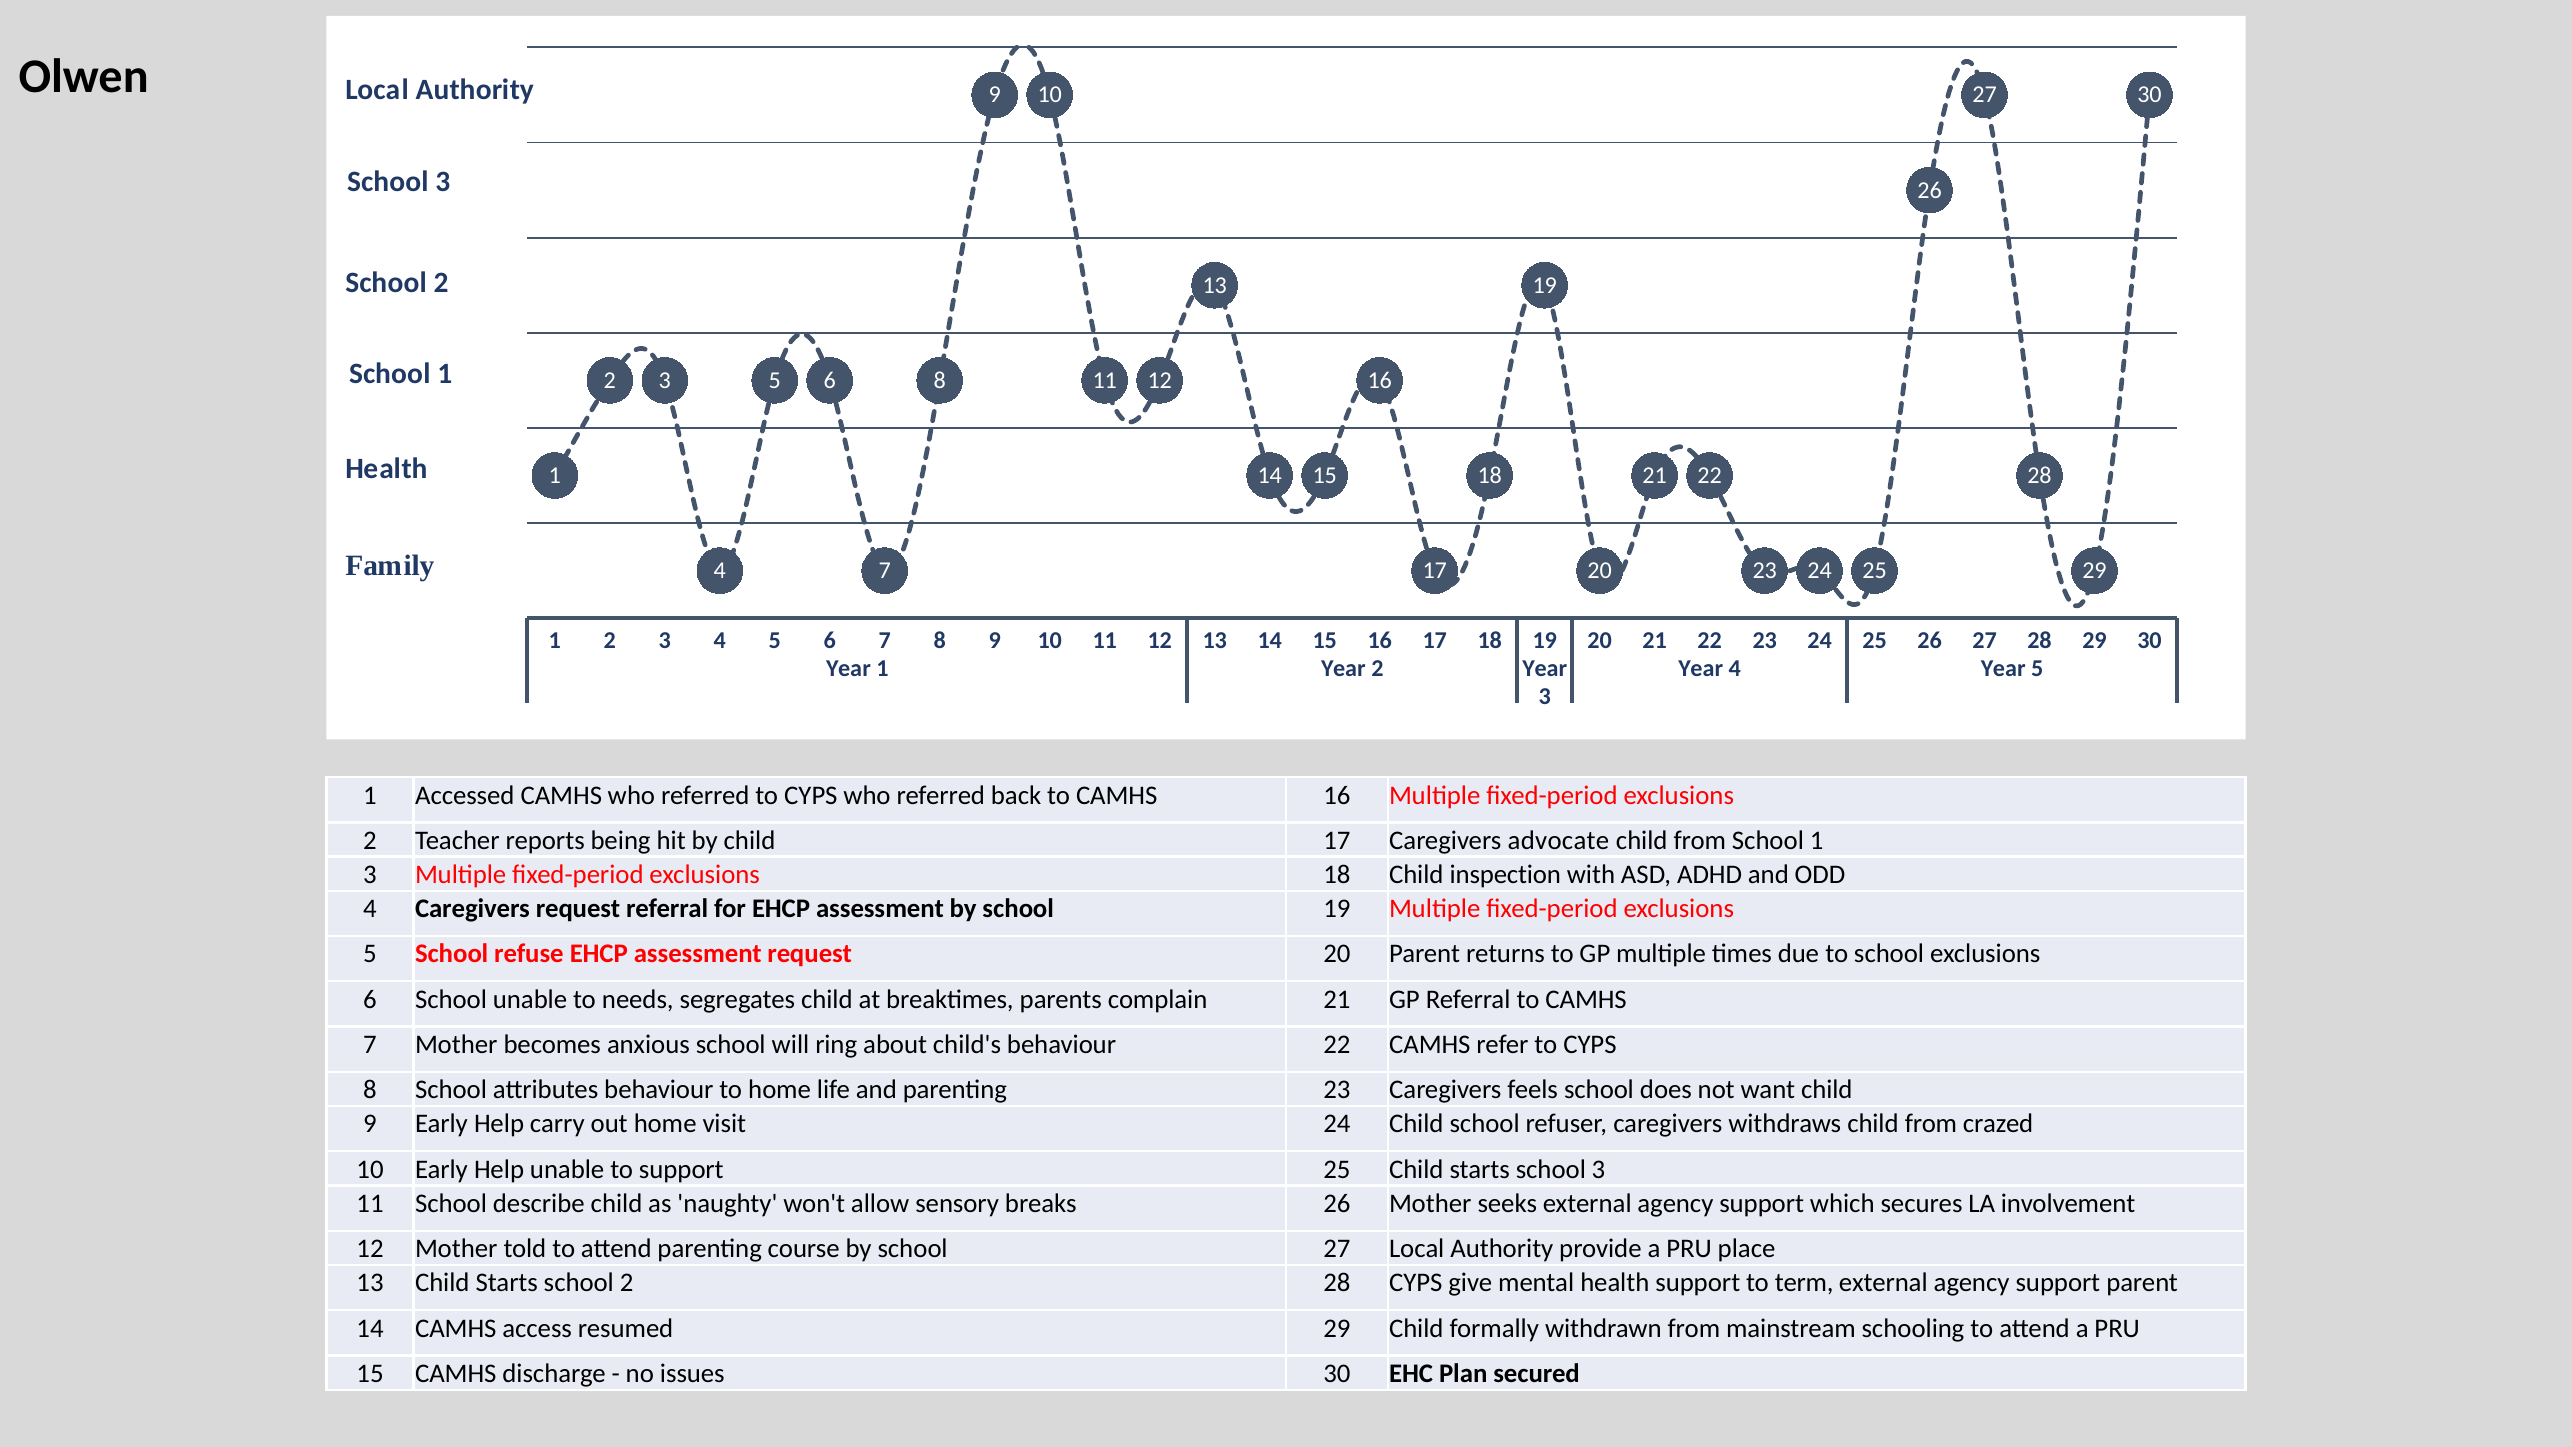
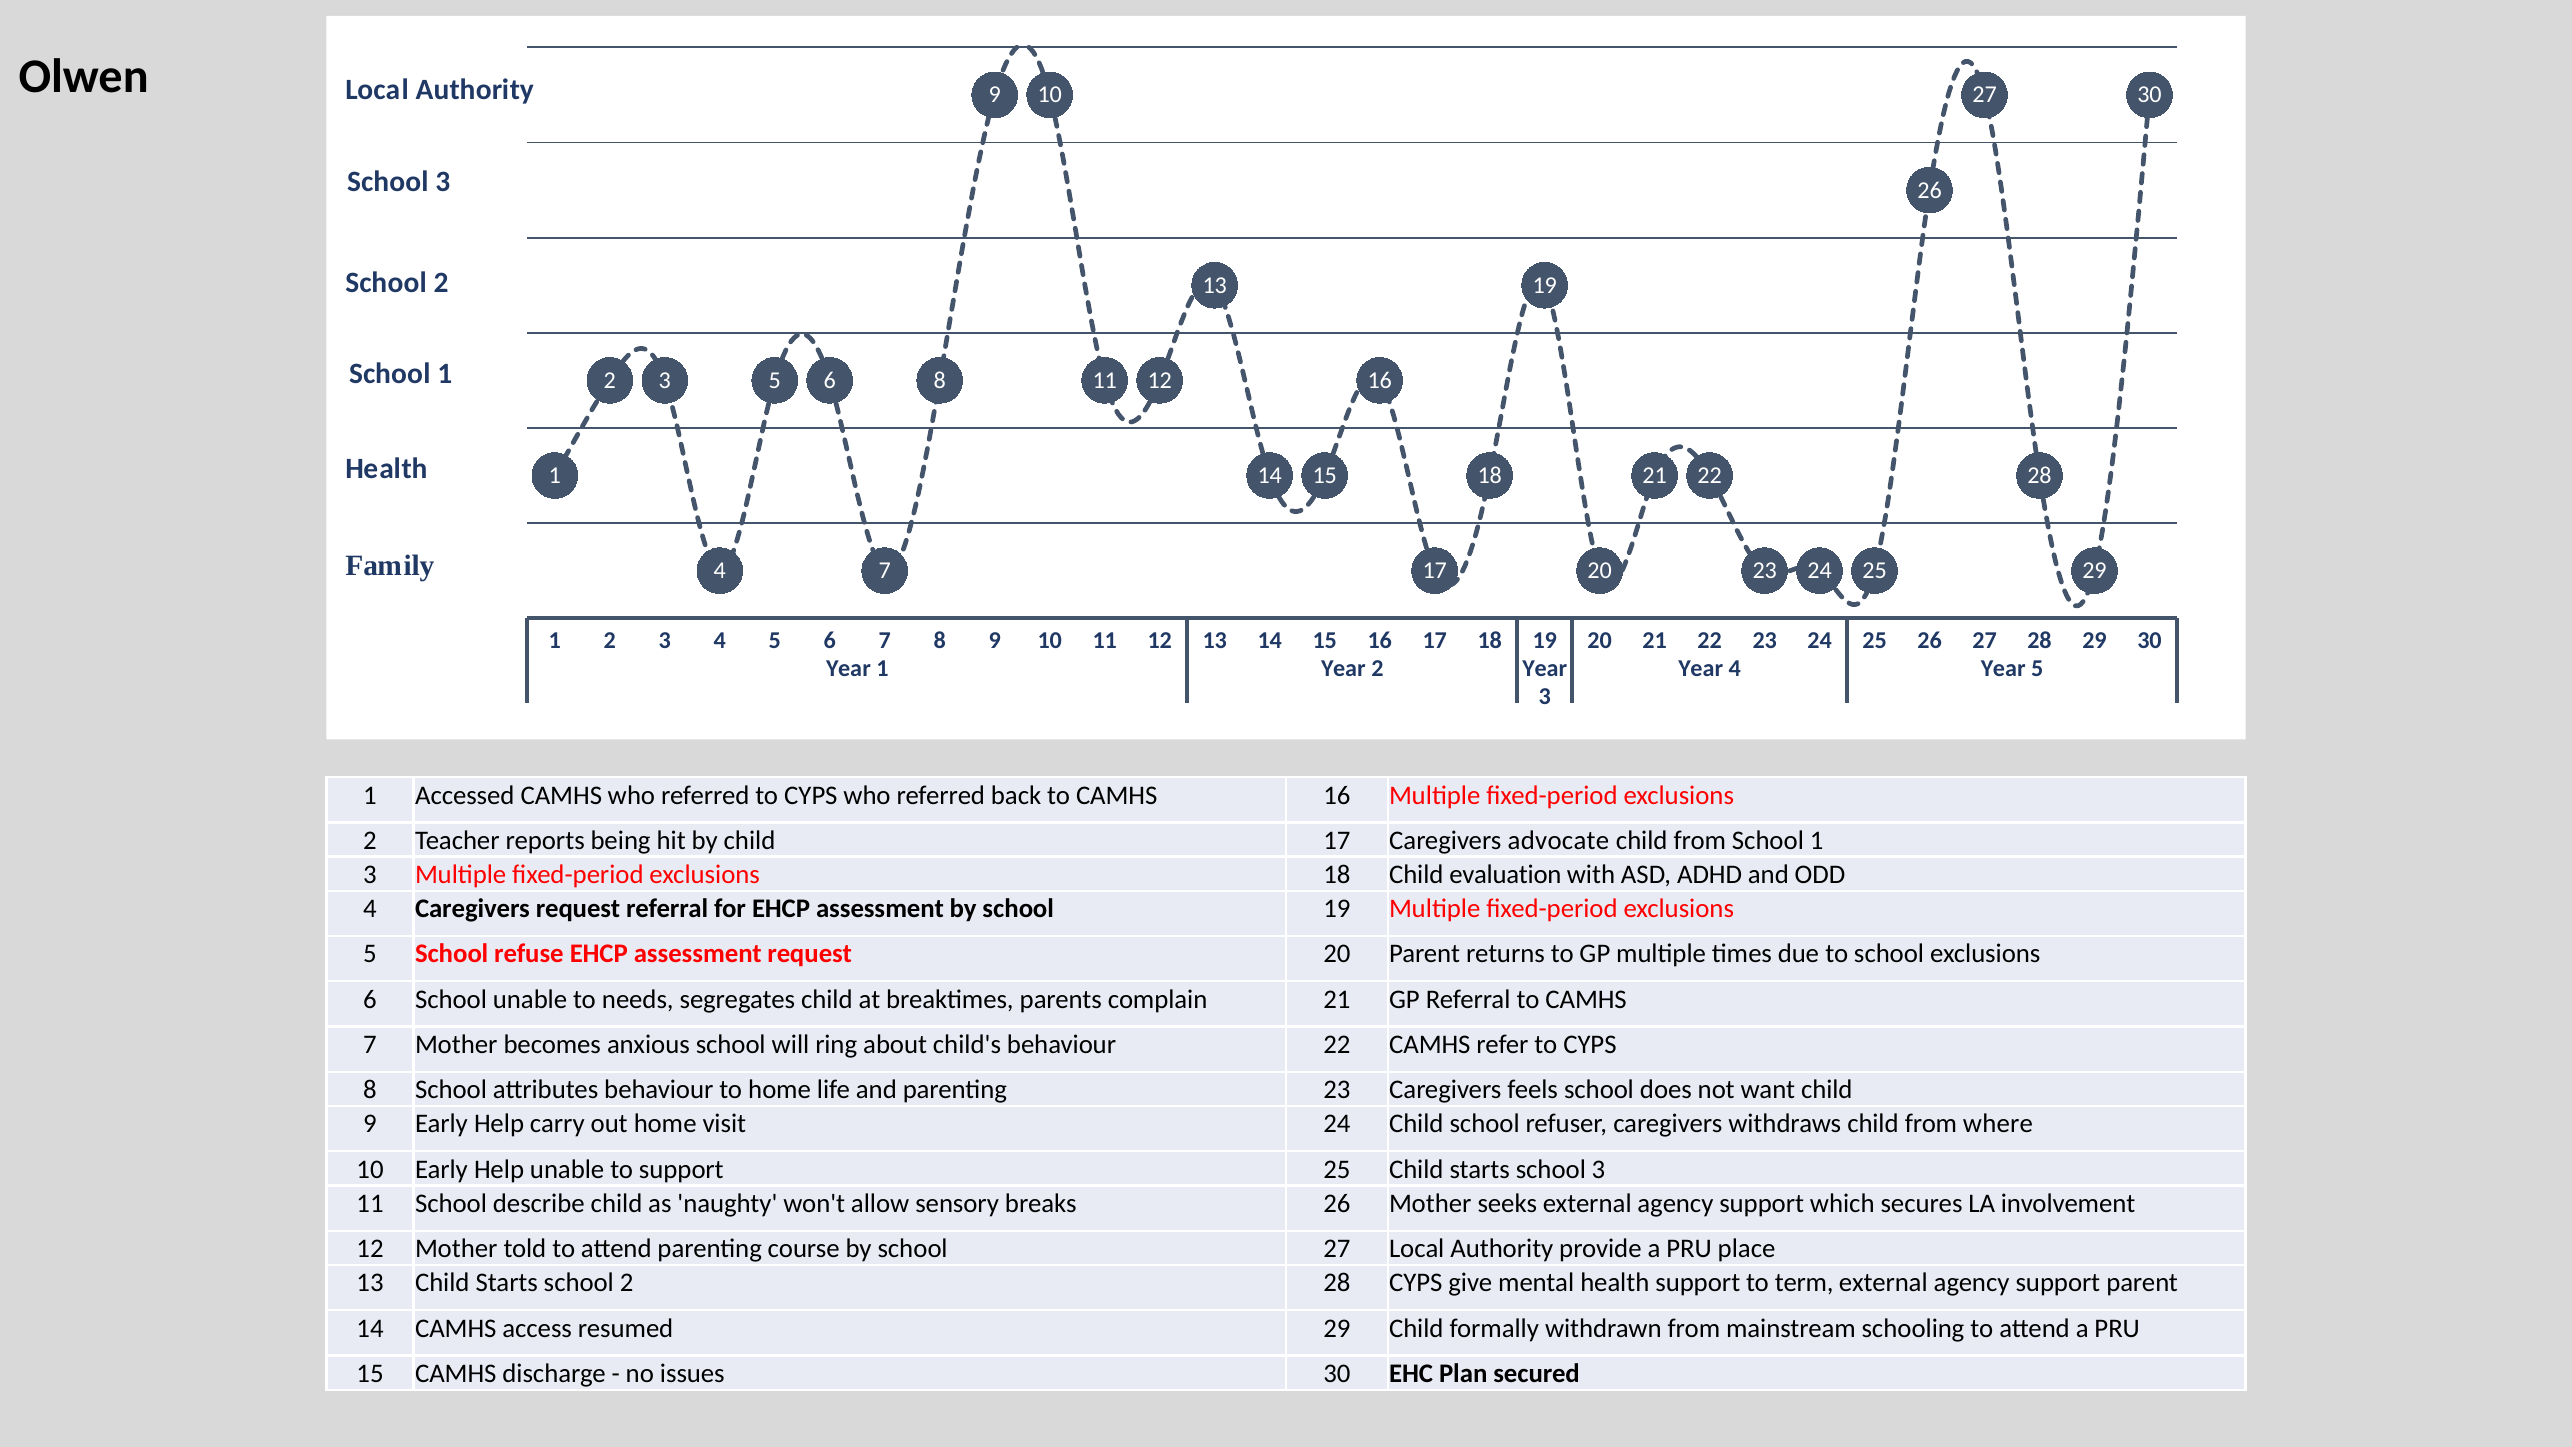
inspection: inspection -> evaluation
crazed: crazed -> where
